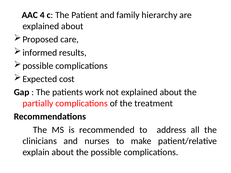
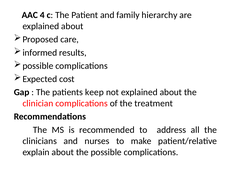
work: work -> keep
partially: partially -> clinician
